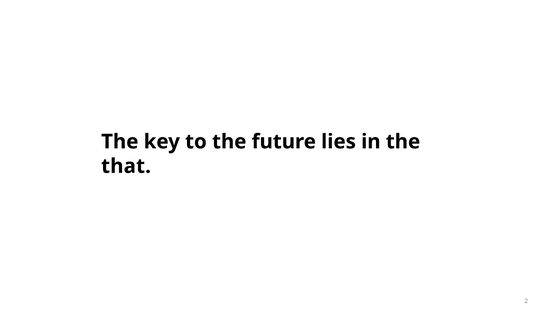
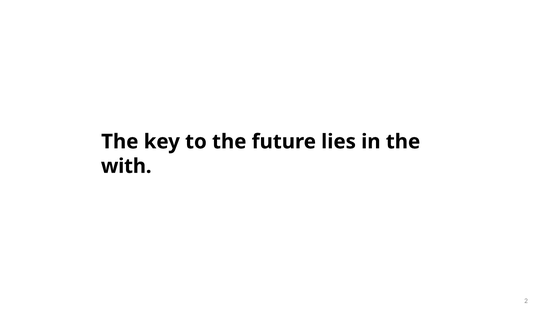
that: that -> with
